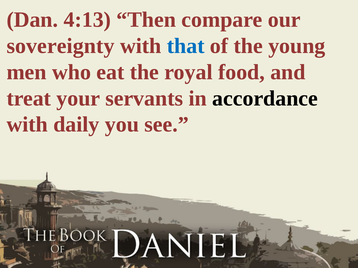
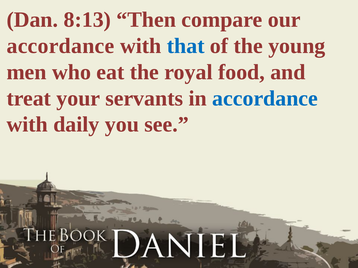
4:13: 4:13 -> 8:13
sovereignty at (61, 46): sovereignty -> accordance
accordance at (265, 99) colour: black -> blue
